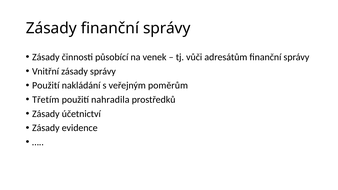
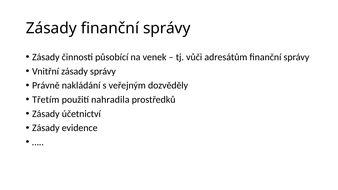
Použití at (46, 85): Použití -> Právně
poměrům: poměrům -> dozvěděly
